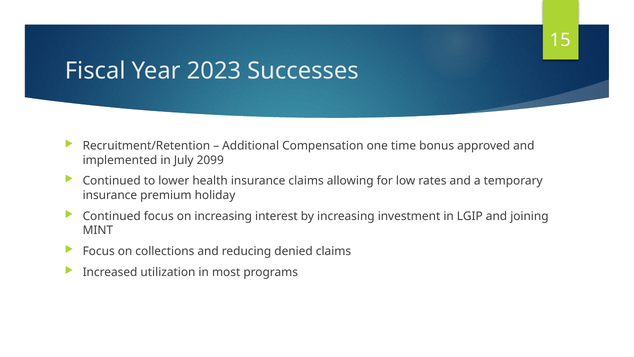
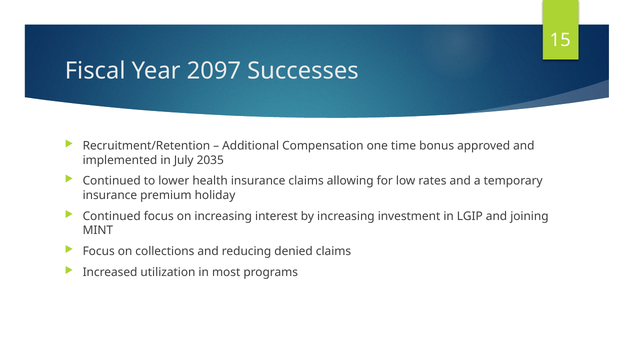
2023: 2023 -> 2097
2099: 2099 -> 2035
